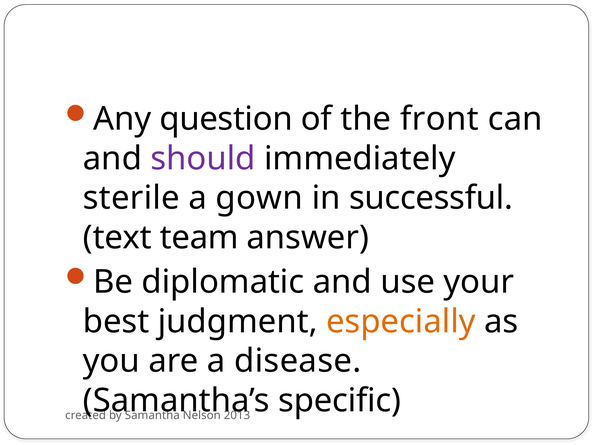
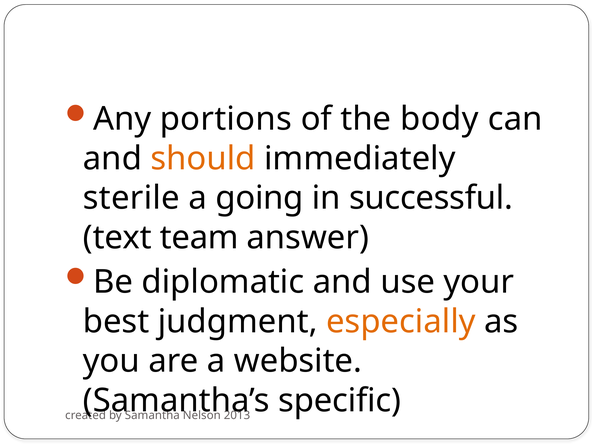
question: question -> portions
front: front -> body
should colour: purple -> orange
gown: gown -> going
disease: disease -> website
